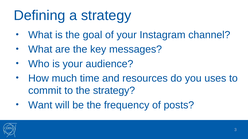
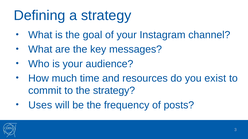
uses: uses -> exist
Want: Want -> Uses
